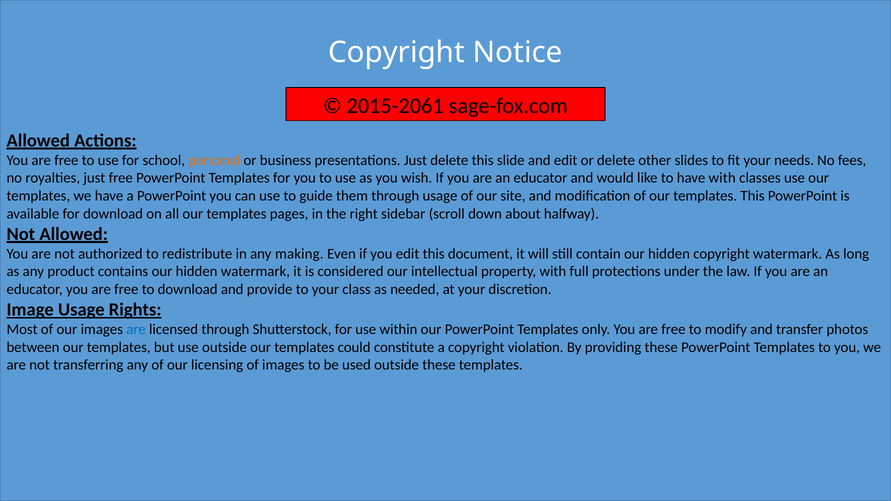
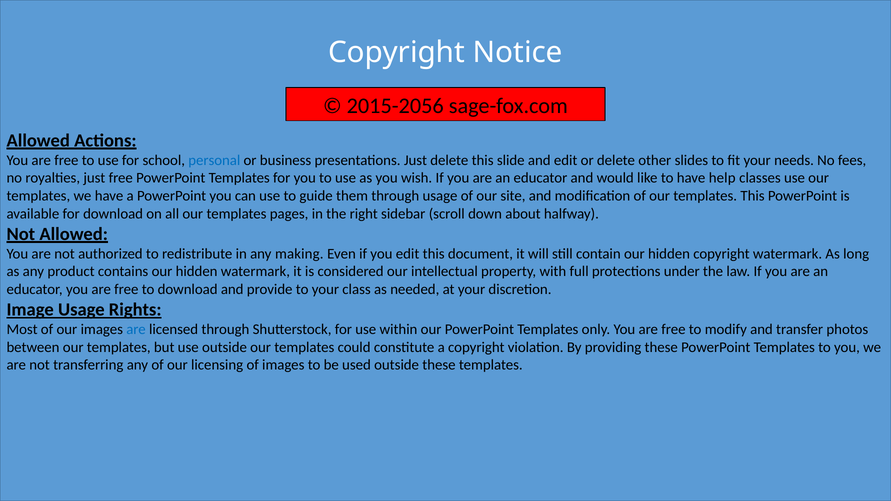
2015-2061: 2015-2061 -> 2015-2056
personal colour: orange -> blue
have with: with -> help
